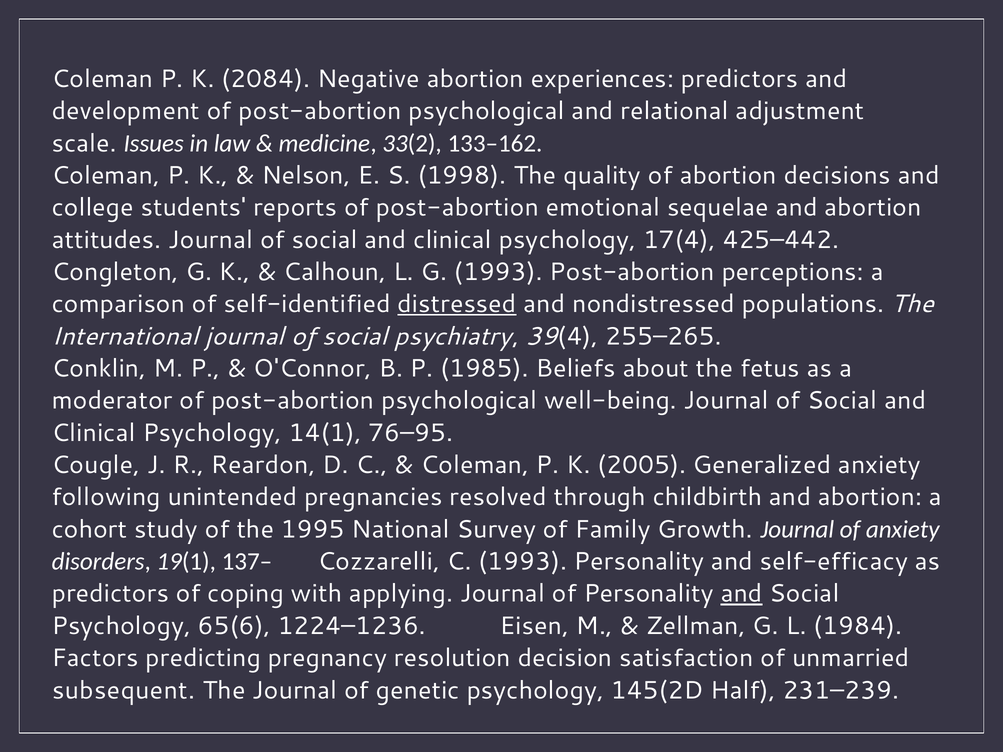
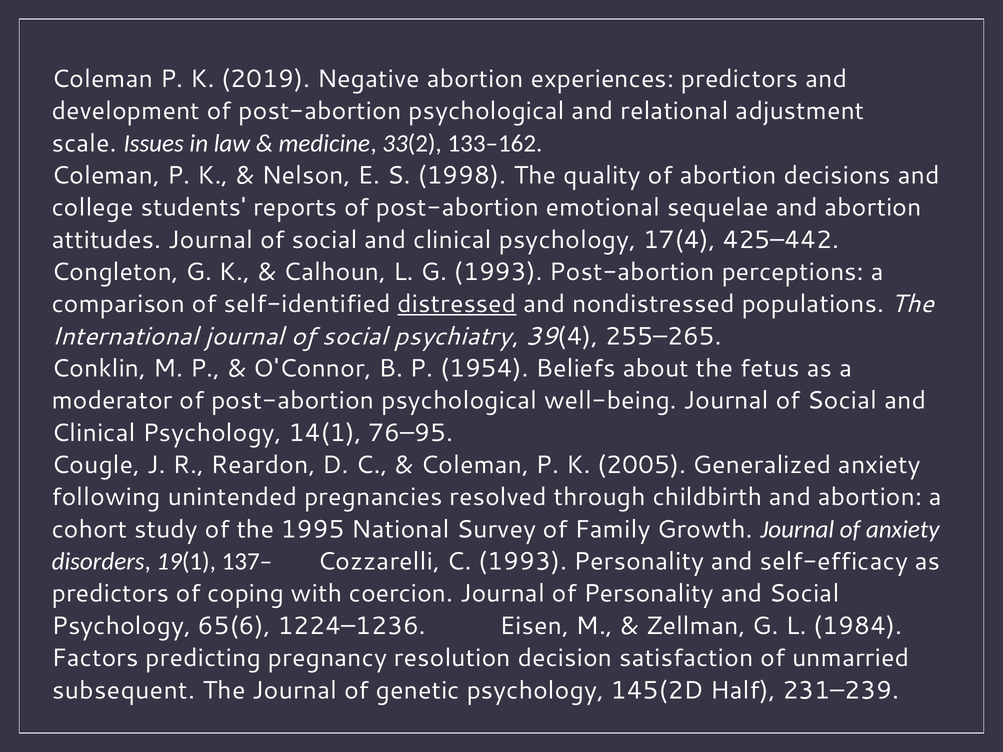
2084: 2084 -> 2019
1985: 1985 -> 1954
applying: applying -> coercion
and at (741, 594) underline: present -> none
